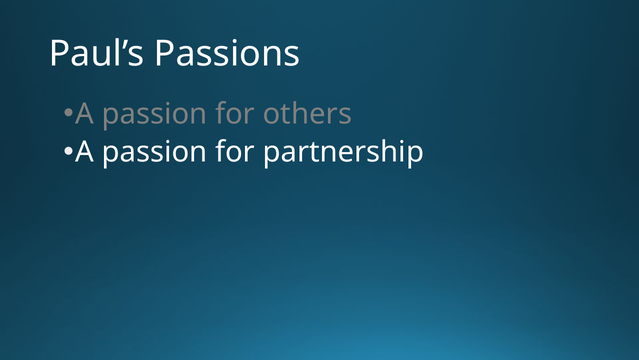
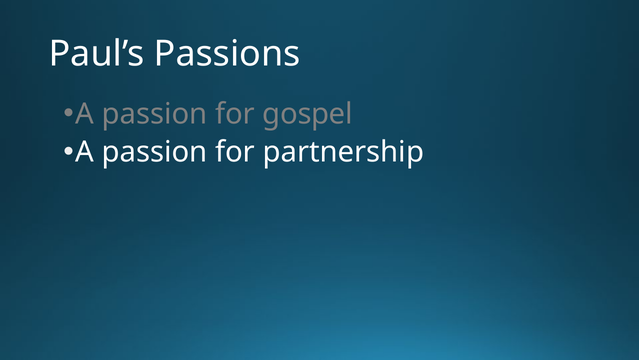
others: others -> gospel
